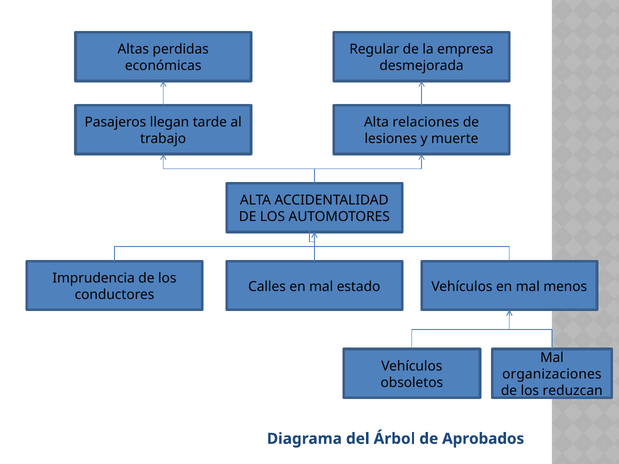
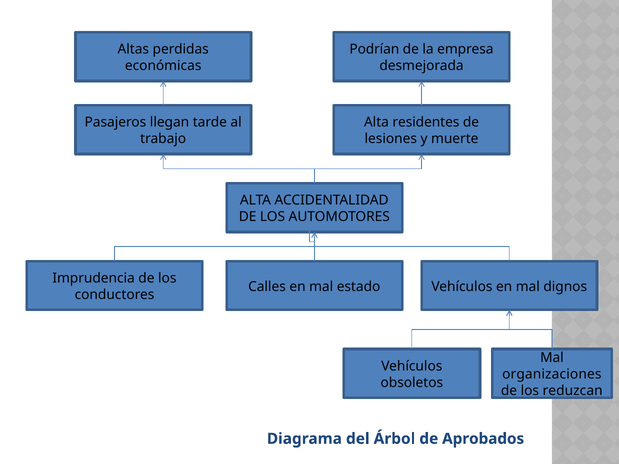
Regular: Regular -> Podrían
relaciones: relaciones -> residentes
menos: menos -> dignos
